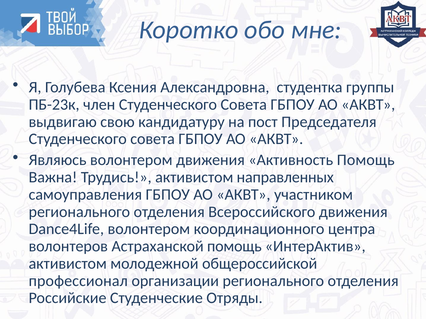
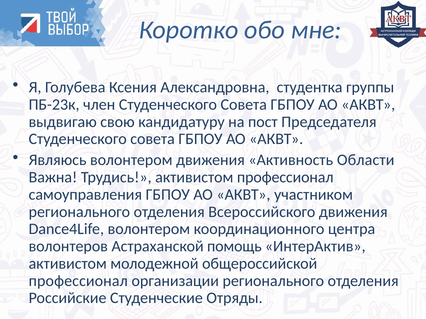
Активность Помощь: Помощь -> Области
активистом направленных: направленных -> профессионал
